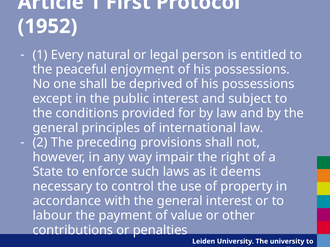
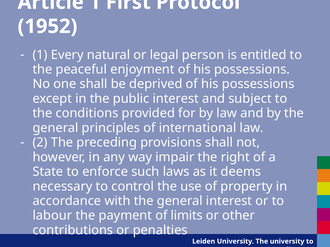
value: value -> limits
